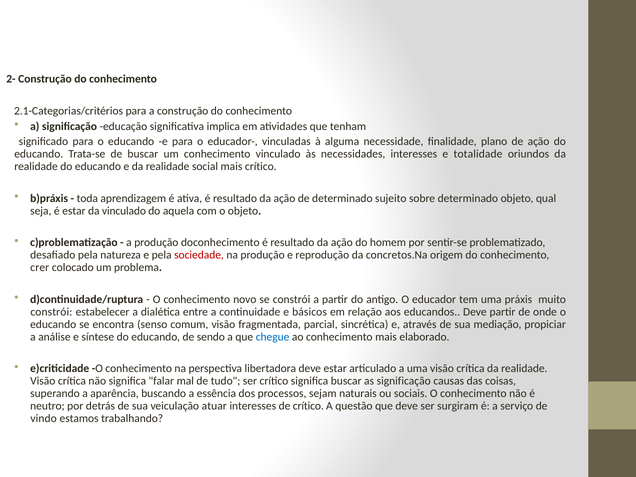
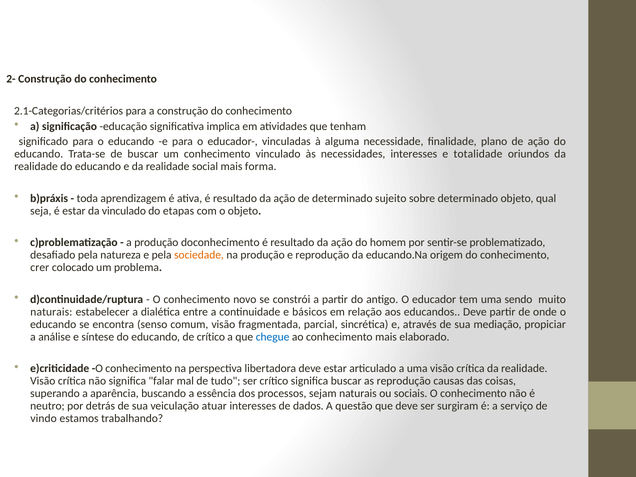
mais crítico: crítico -> forma
aquela: aquela -> etapas
sociedade colour: red -> orange
concretos.Na: concretos.Na -> educando.Na
práxis: práxis -> sendo
constrói at (51, 312): constrói -> naturais
de sendo: sendo -> crítico
as significação: significação -> reprodução
de crítico: crítico -> dados
